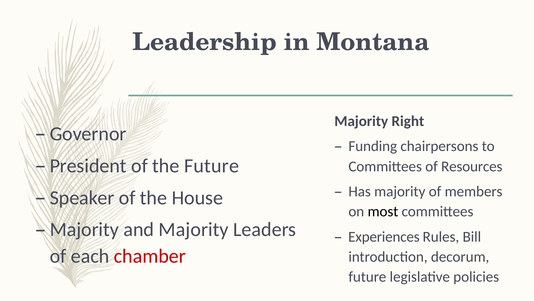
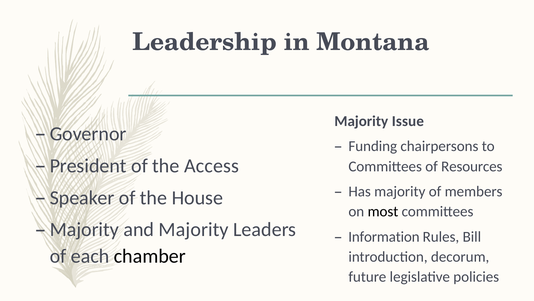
Right: Right -> Issue
the Future: Future -> Access
Experiences: Experiences -> Information
chamber colour: red -> black
